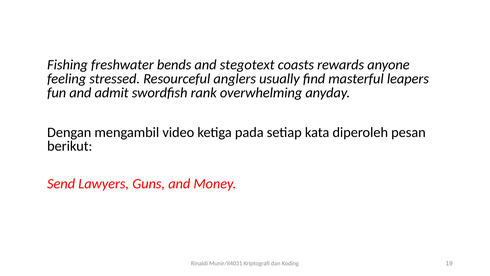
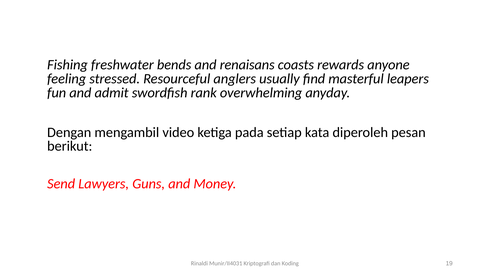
stegotext: stegotext -> renaisans
